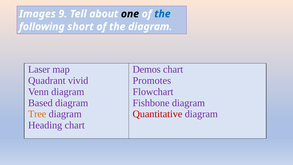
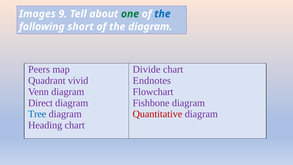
one colour: black -> green
Laser: Laser -> Peers
Demos: Demos -> Divide
Promotes: Promotes -> Endnotes
Based: Based -> Direct
Tree colour: orange -> blue
